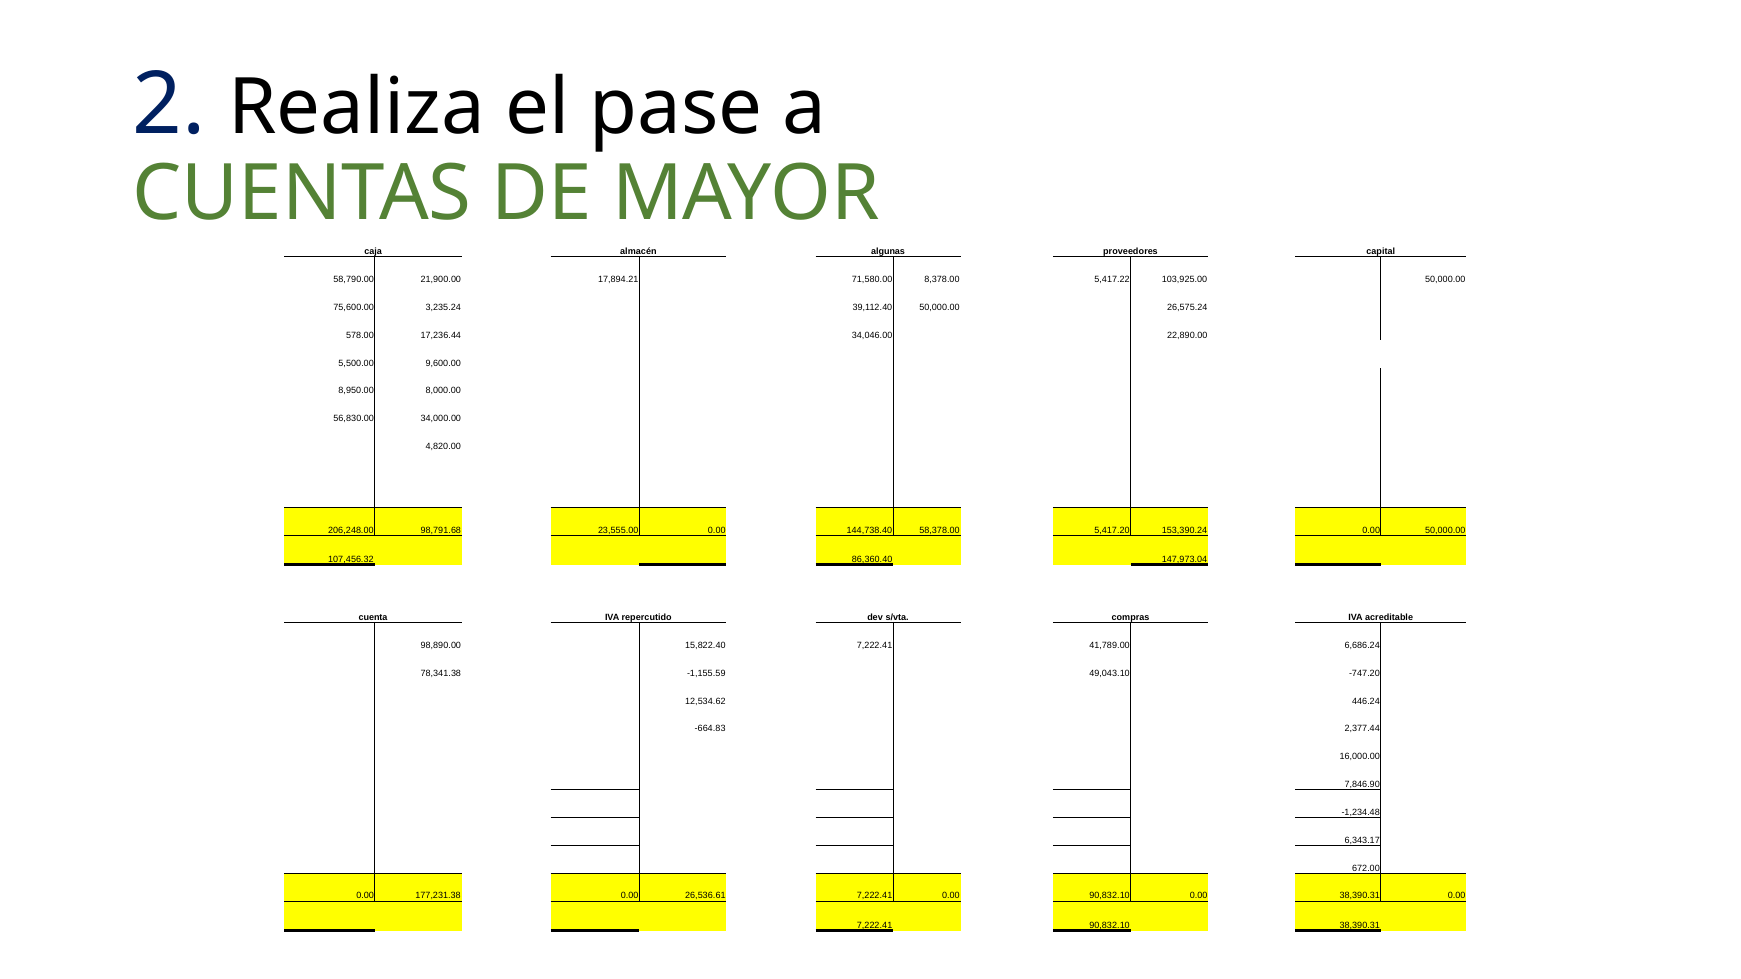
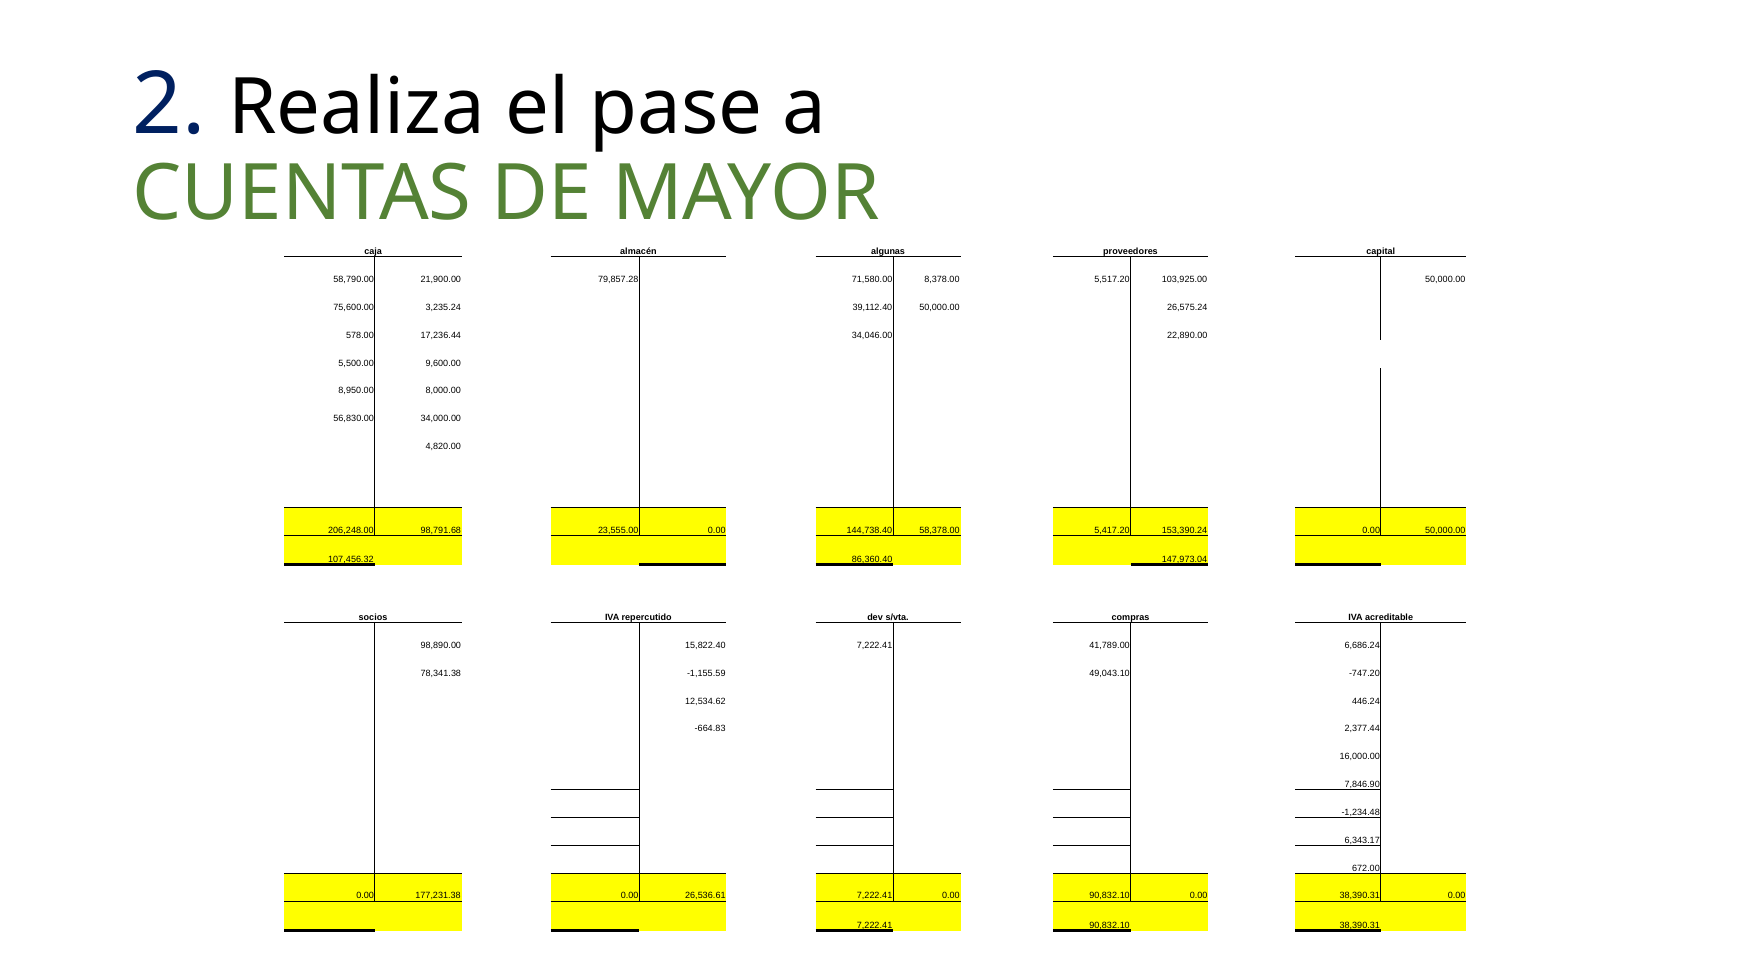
17,894.21: 17,894.21 -> 79,857.28
5,417.22: 5,417.22 -> 5,517.20
cuenta: cuenta -> socios
